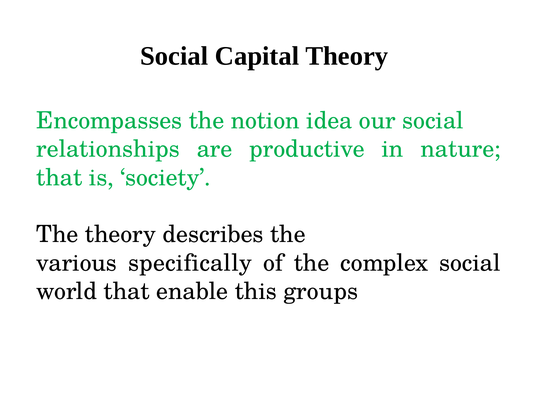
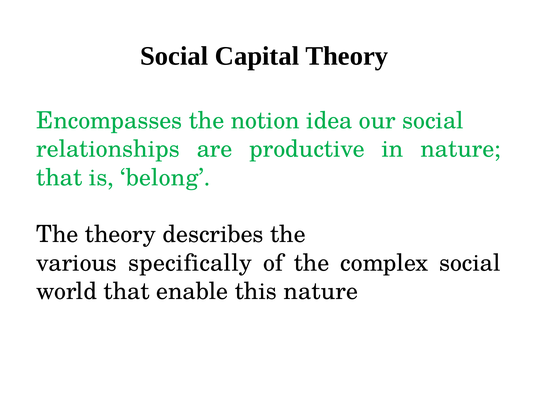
society: society -> belong
this groups: groups -> nature
